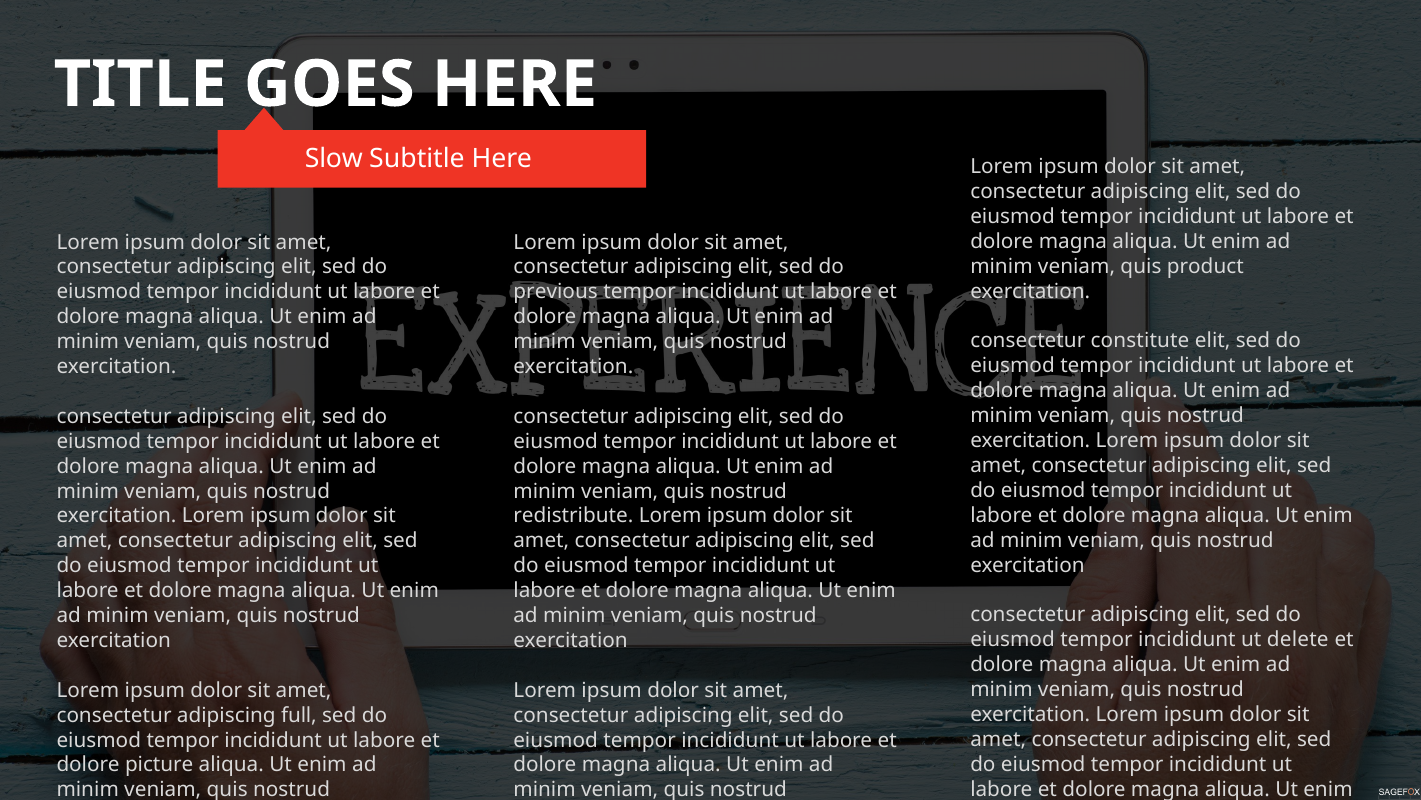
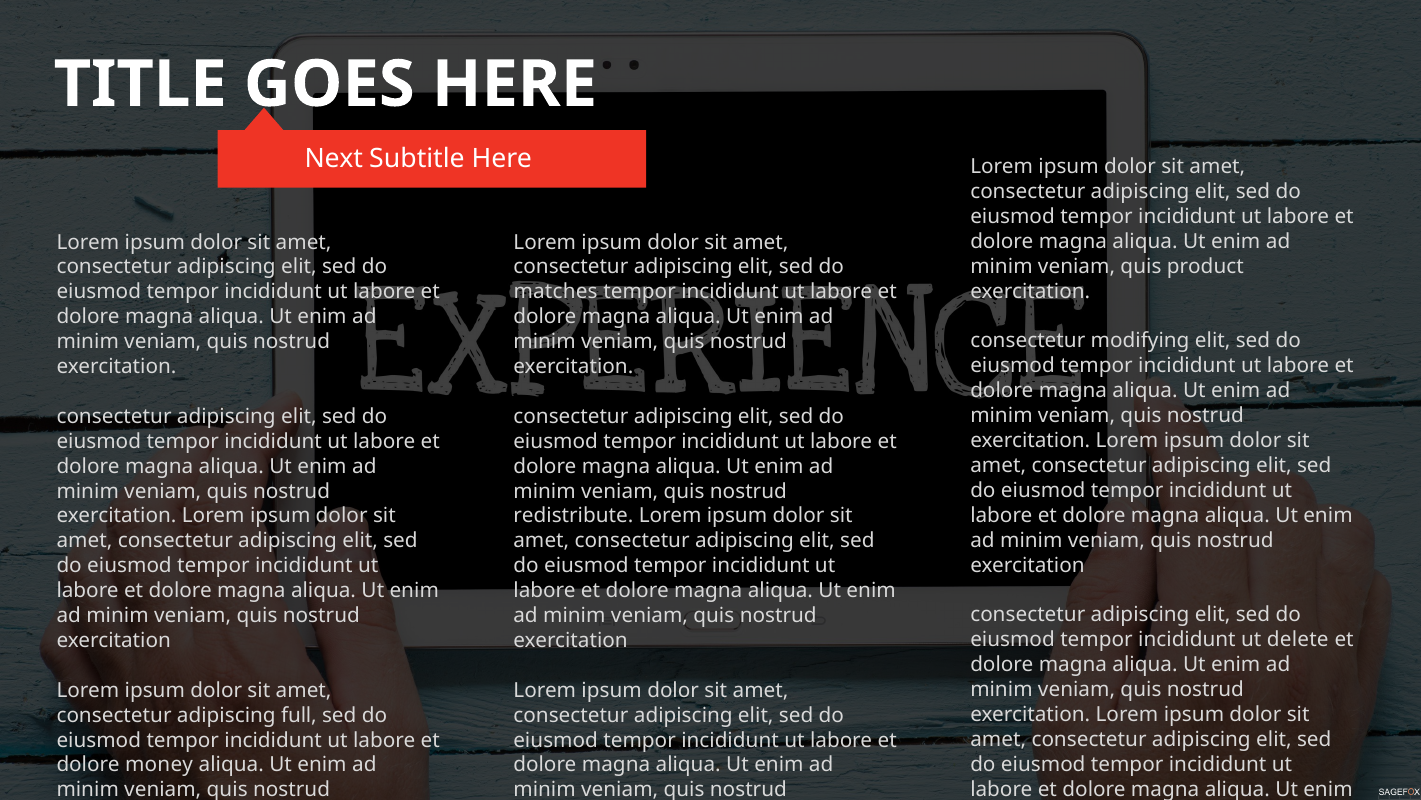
Slow: Slow -> Next
previous: previous -> matches
constitute: constitute -> modifying
picture: picture -> money
